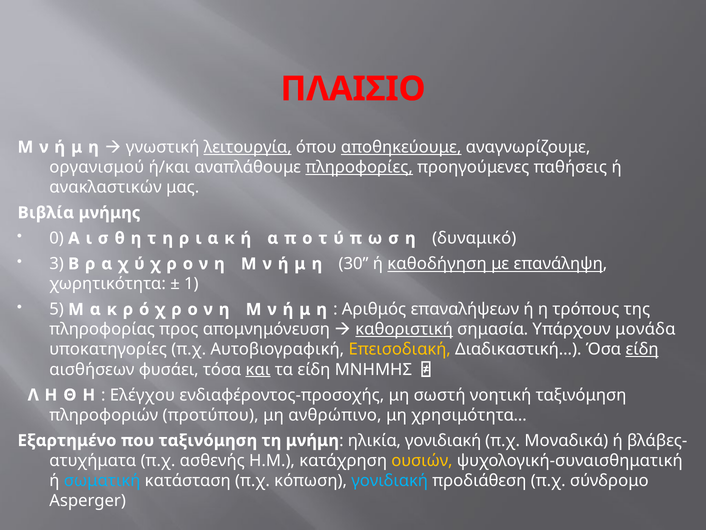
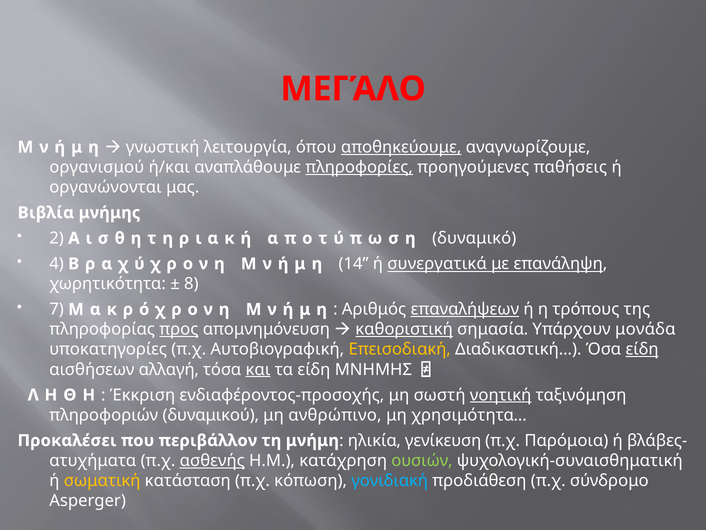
ΠΛΑΙΣΙΟ: ΠΛΑΙΣΙΟ -> ΜΕΓΆΛΟ
λειτουργία underline: present -> none
ανακλαστικών: ανακλαστικών -> οργανώνονται
0: 0 -> 2
3: 3 -> 4
30: 30 -> 14
καθοδήγηση: καθοδήγηση -> συνεργατικά
1: 1 -> 8
5: 5 -> 7
επαναλήψεων underline: none -> present
προς underline: none -> present
φυσάει: φυσάει -> αλλαγή
Ελέγχου: Ελέγχου -> Έκκριση
νοητική underline: none -> present
προτύπου: προτύπου -> δυναμικού
Εξαρτημένο: Εξαρτημένο -> Προκαλέσει
που ταξινόμηση: ταξινόμηση -> περιβάλλον
ηλικία γονιδιακή: γονιδιακή -> γενίκευση
Μοναδικά: Μοναδικά -> Παρόμοια
ασθενής underline: none -> present
ουσιών colour: yellow -> light green
σωματική colour: light blue -> yellow
